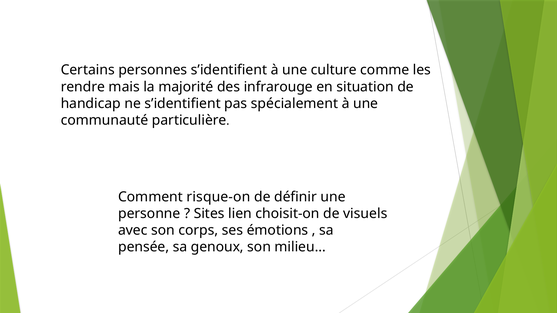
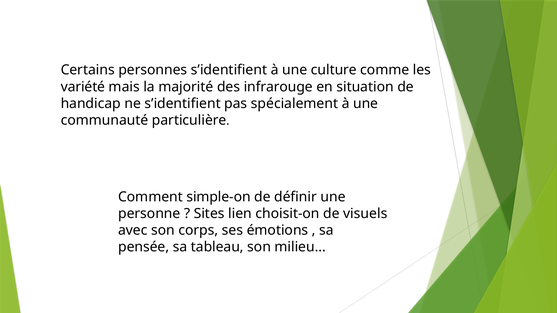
rendre: rendre -> variété
risque-on: risque-on -> simple-on
genoux: genoux -> tableau
